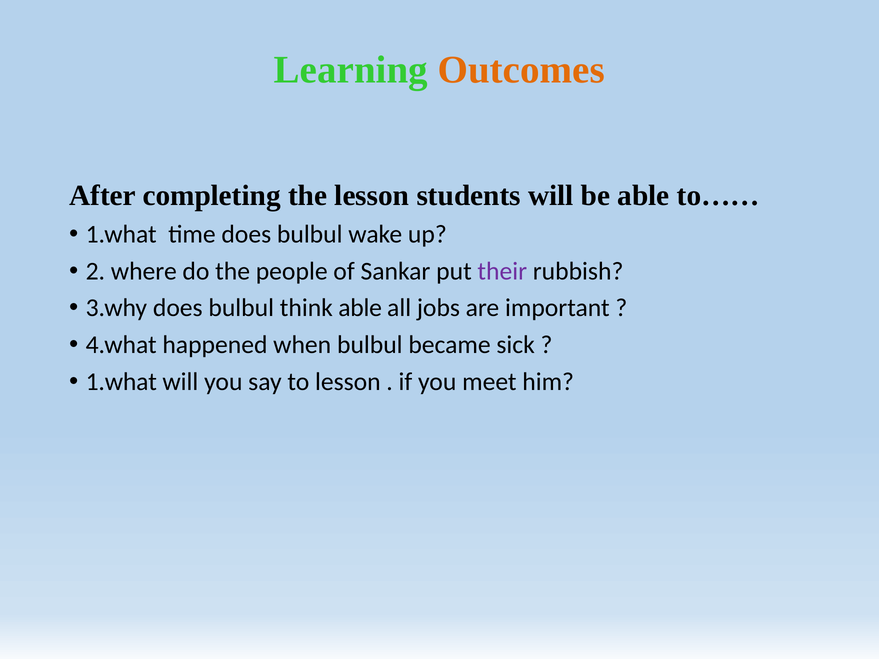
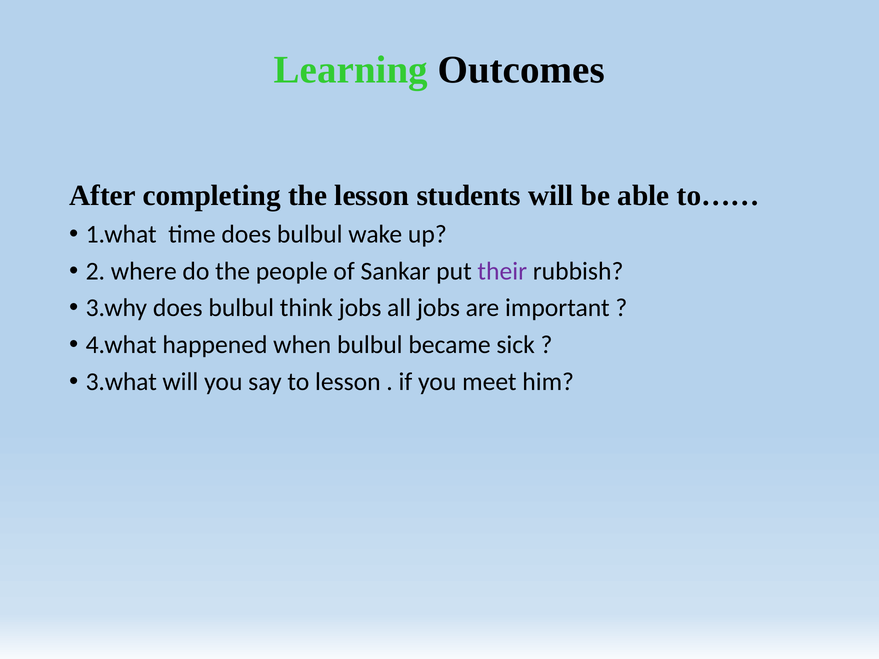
Outcomes colour: orange -> black
think able: able -> jobs
1.what at (121, 382): 1.what -> 3.what
